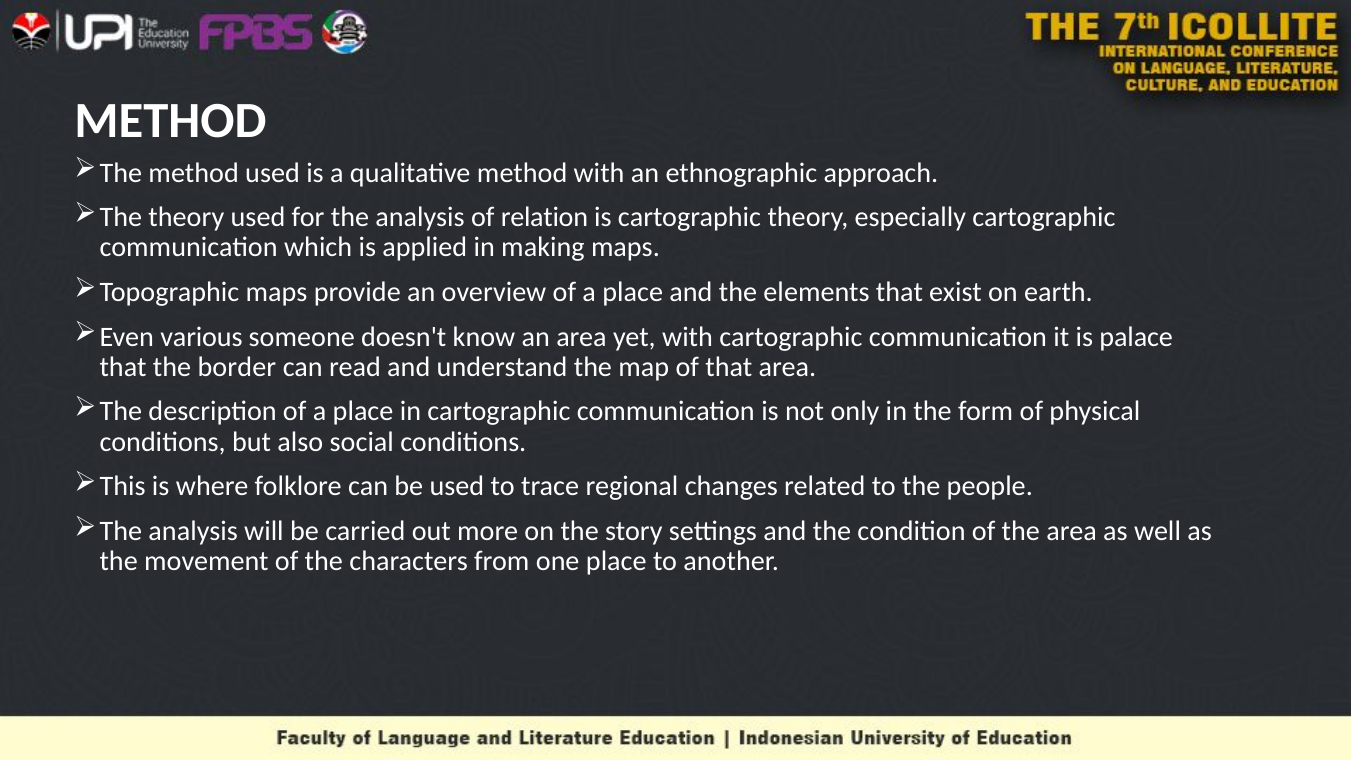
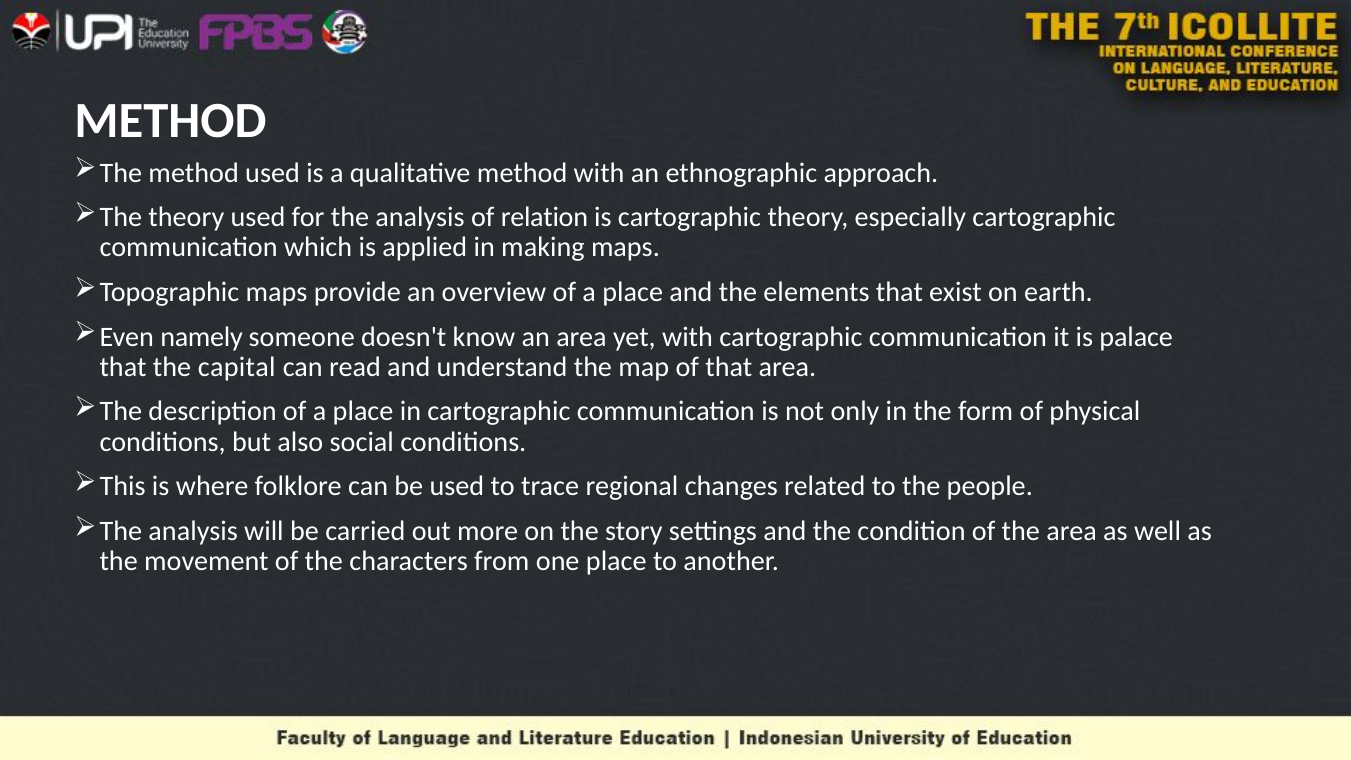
various: various -> namely
border: border -> capital
